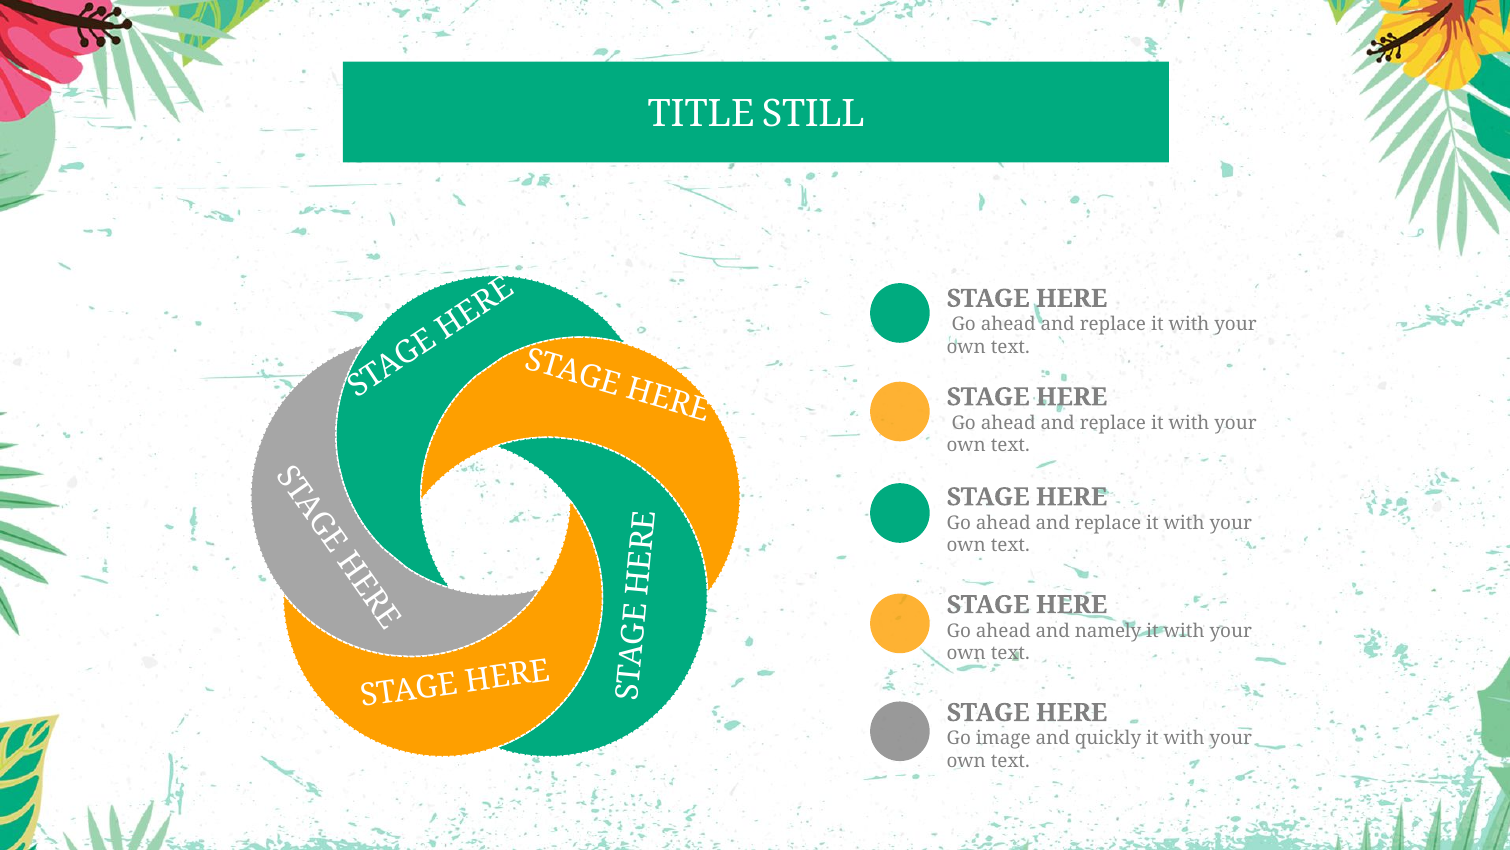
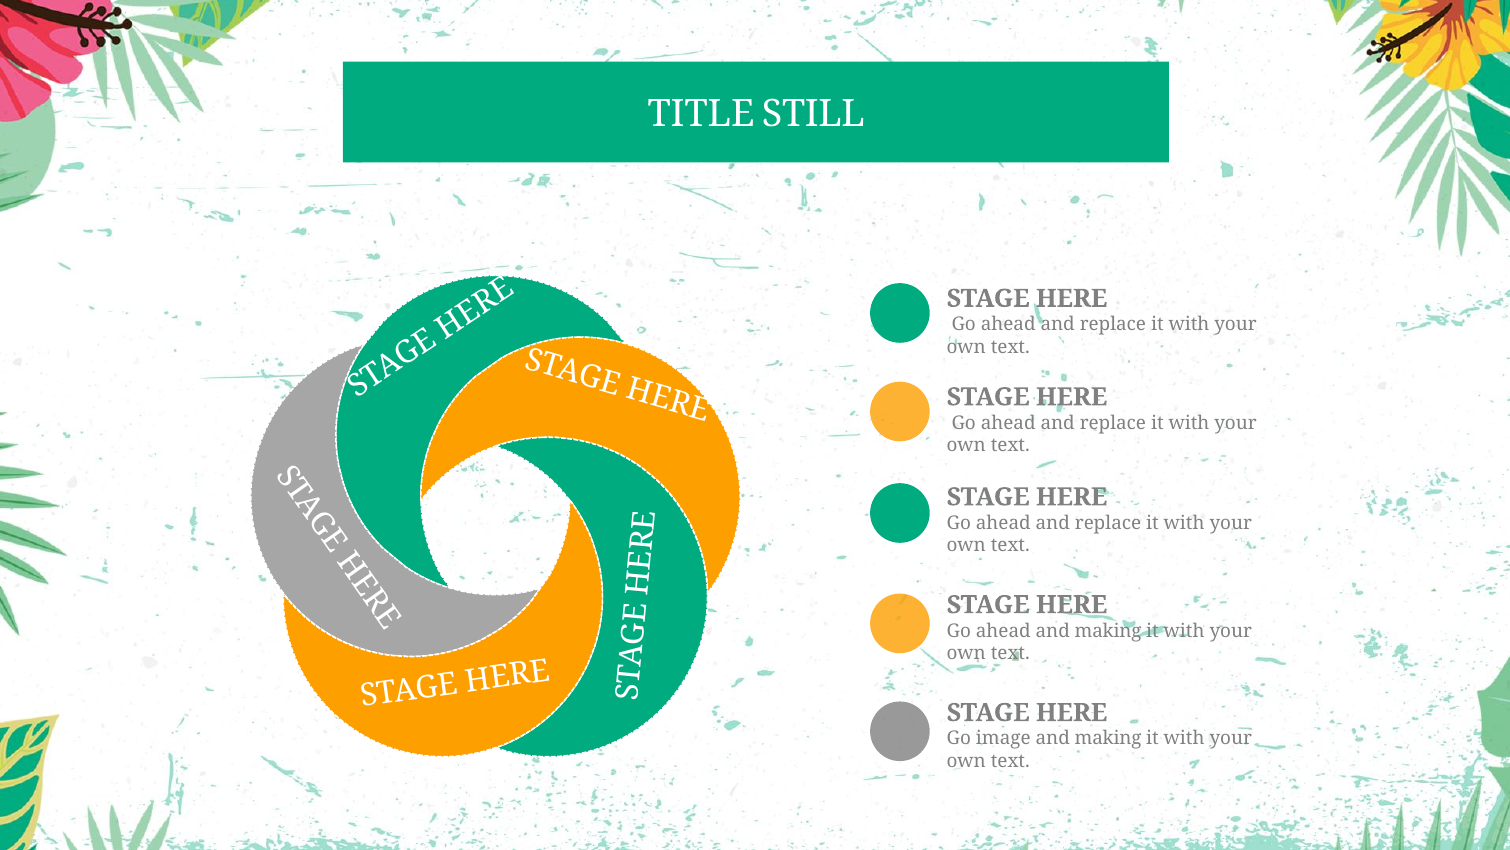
ahead and namely: namely -> making
quickly at (1108, 738): quickly -> making
